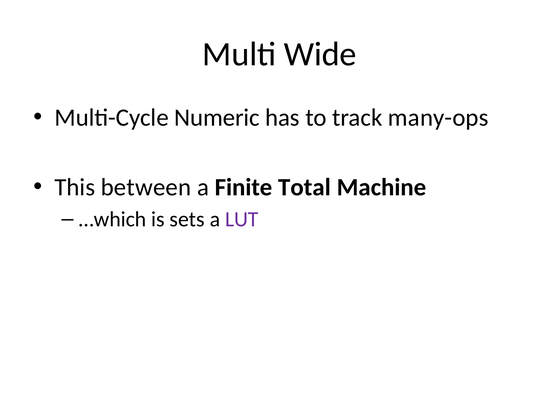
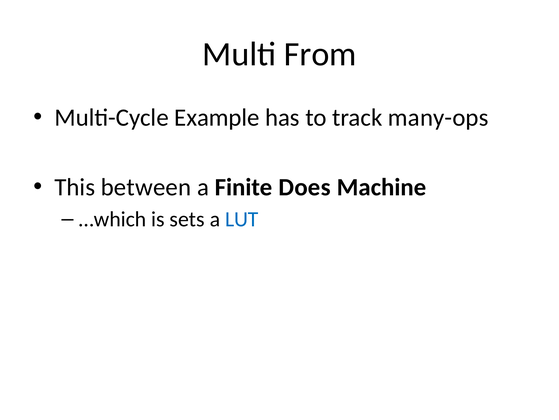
Wide: Wide -> From
Numeric: Numeric -> Example
Total: Total -> Does
LUT colour: purple -> blue
